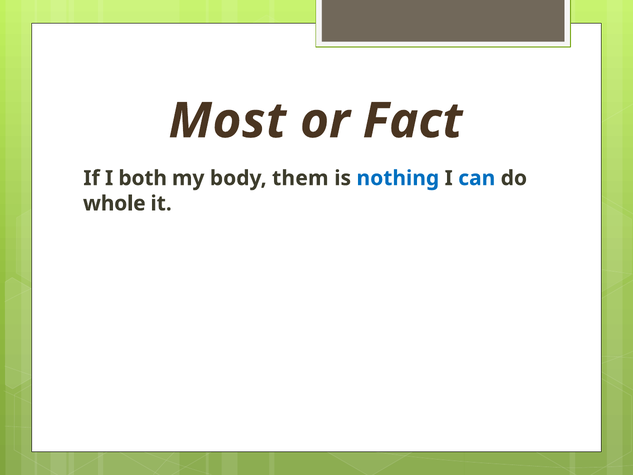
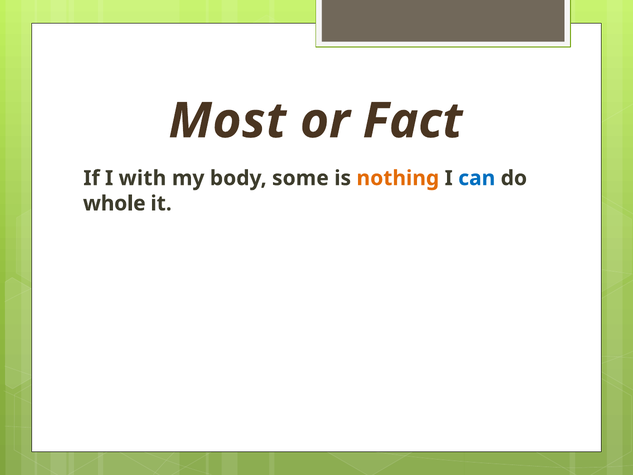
both: both -> with
them: them -> some
nothing colour: blue -> orange
